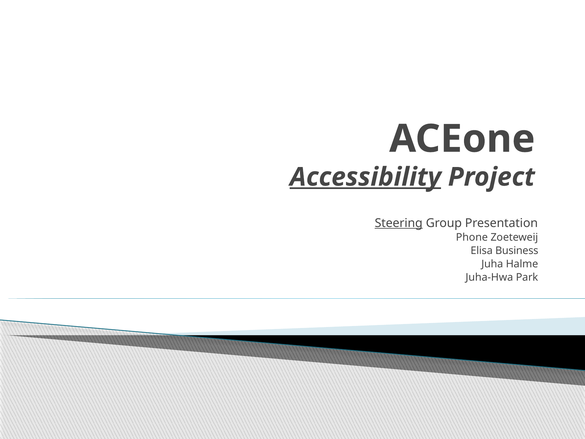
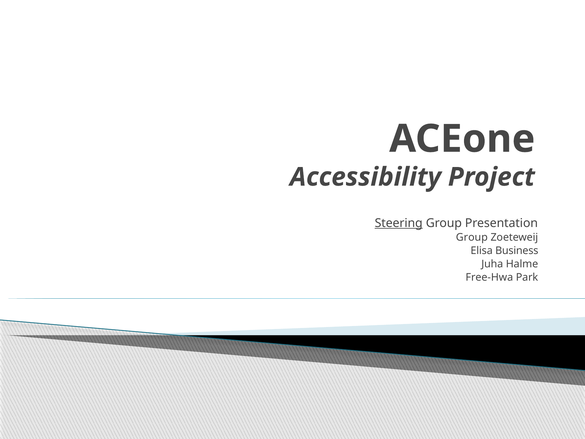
Accessibility underline: present -> none
Phone at (472, 237): Phone -> Group
Juha-Hwa: Juha-Hwa -> Free-Hwa
